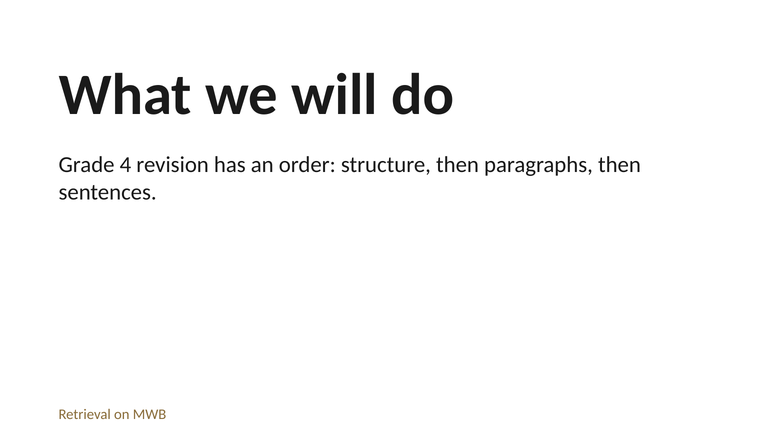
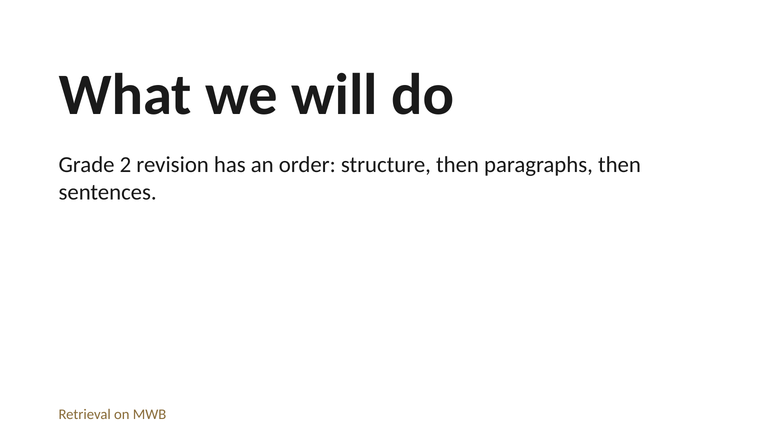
4: 4 -> 2
